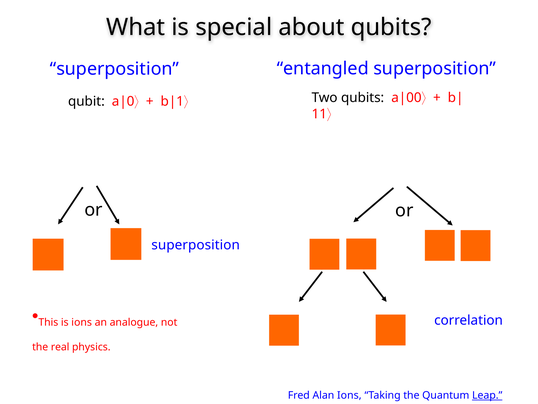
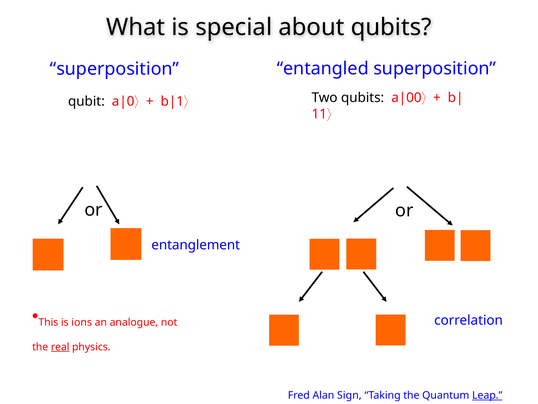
superposition at (196, 245): superposition -> entanglement
real underline: none -> present
Alan Ions: Ions -> Sign
